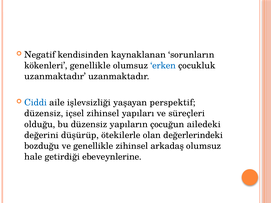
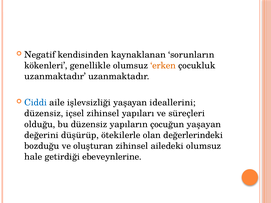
erken colour: blue -> orange
perspektif: perspektif -> ideallerini
çocuğun ailedeki: ailedeki -> yaşayan
ve genellikle: genellikle -> oluşturan
arkadaş: arkadaş -> ailedeki
